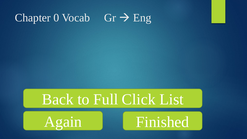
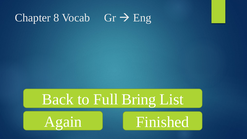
0: 0 -> 8
Click: Click -> Bring
